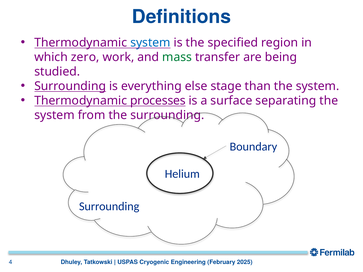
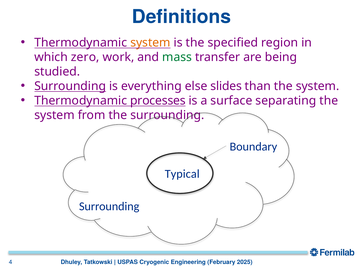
system at (150, 43) colour: blue -> orange
stage: stage -> slides
Helium: Helium -> Typical
